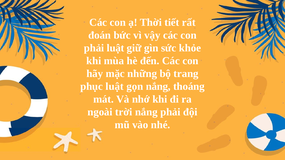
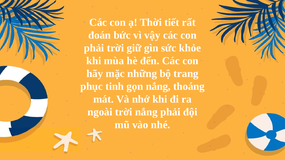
phải luật: luật -> trời
phục luật: luật -> tinh
